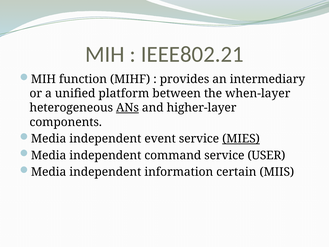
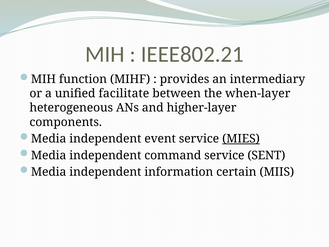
platform: platform -> facilitate
ANs underline: present -> none
USER: USER -> SENT
